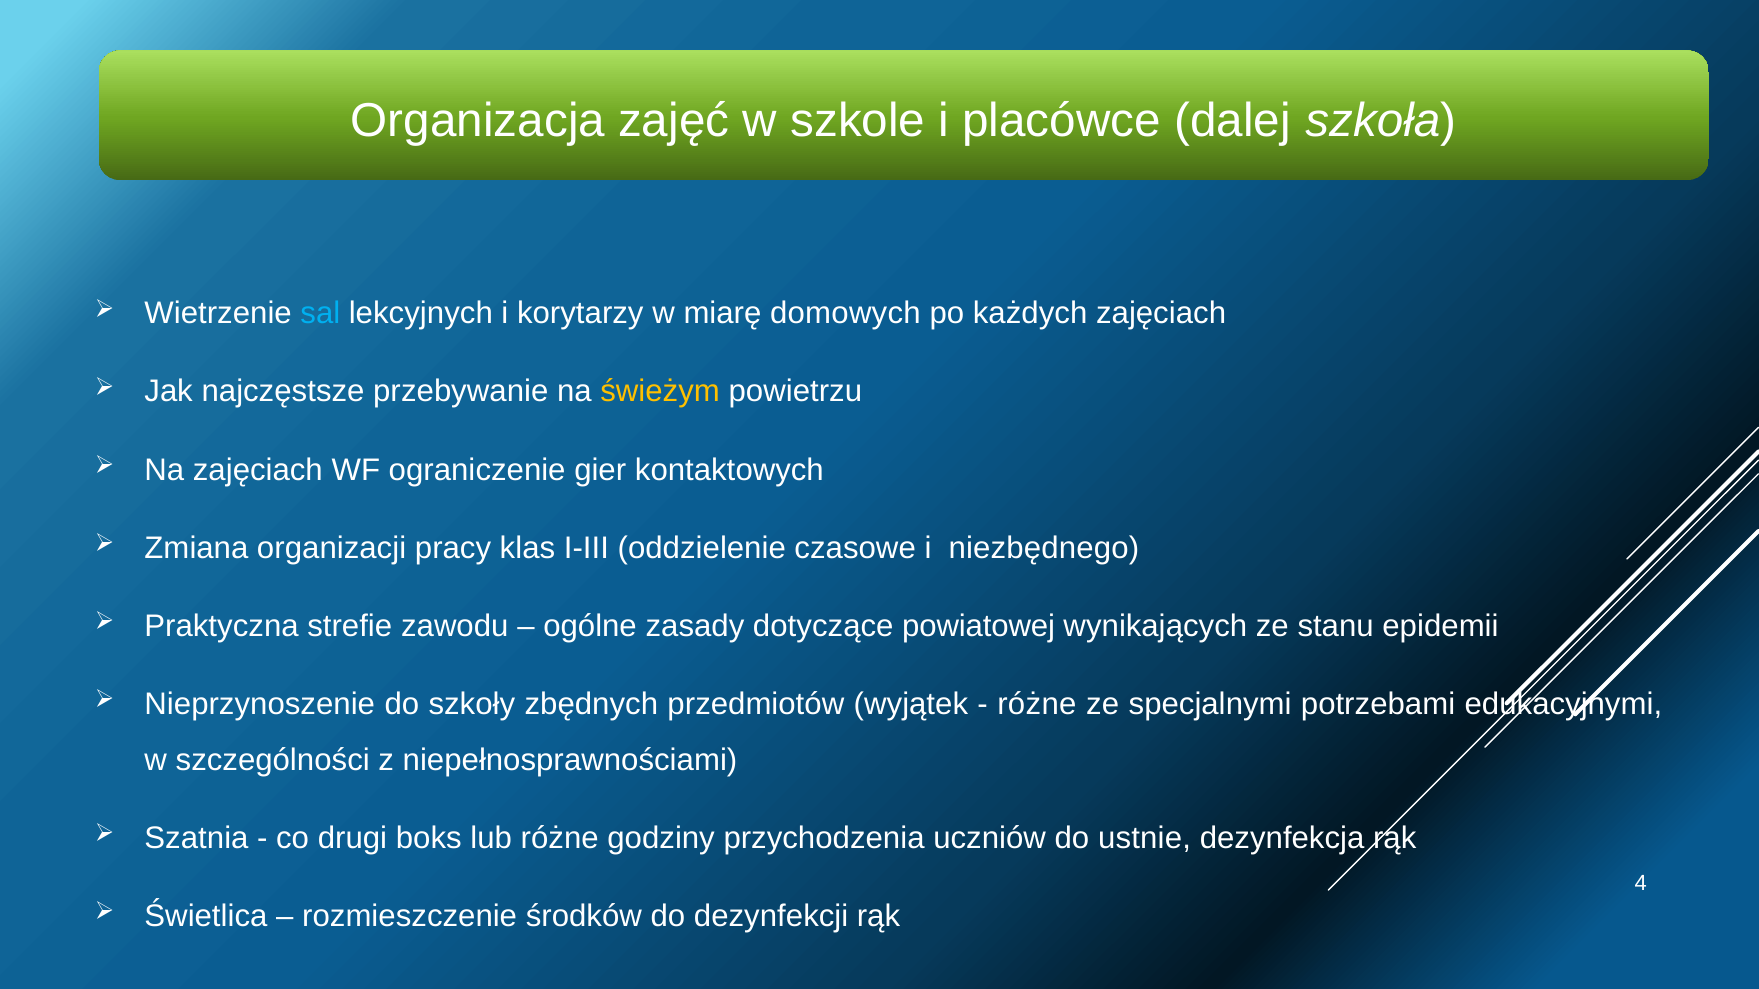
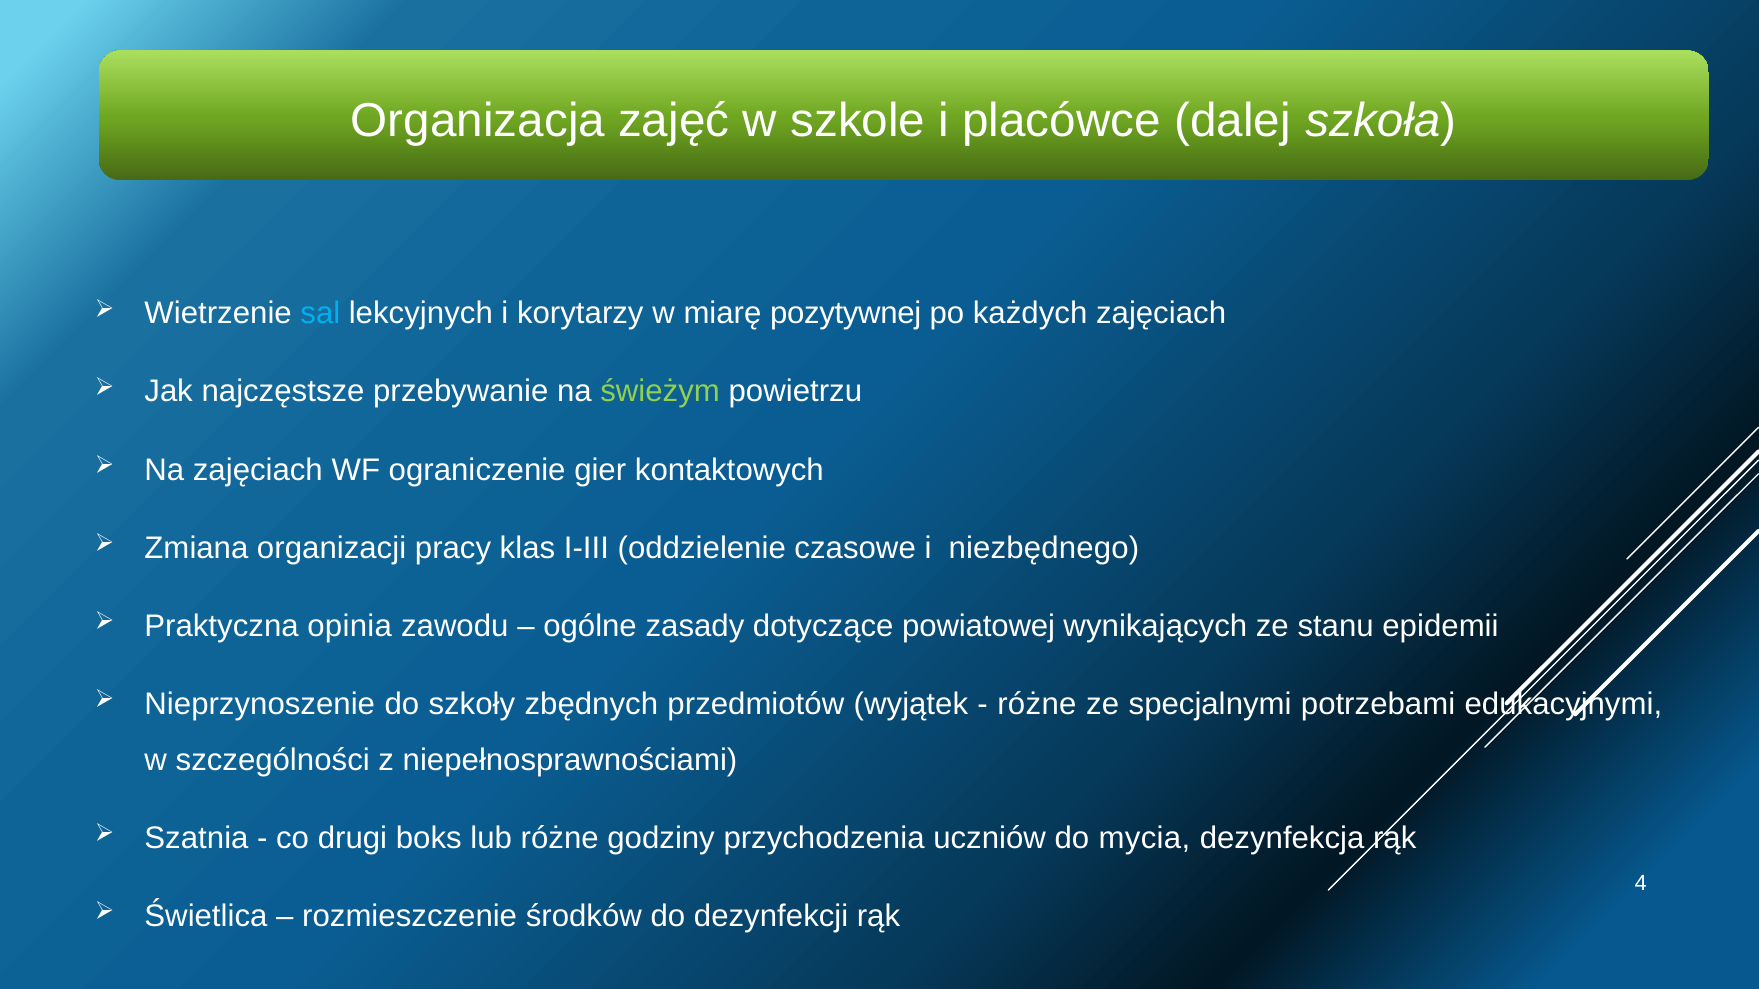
domowych: domowych -> pozytywnej
świeżym colour: yellow -> light green
strefie: strefie -> opinia
ustnie: ustnie -> mycia
